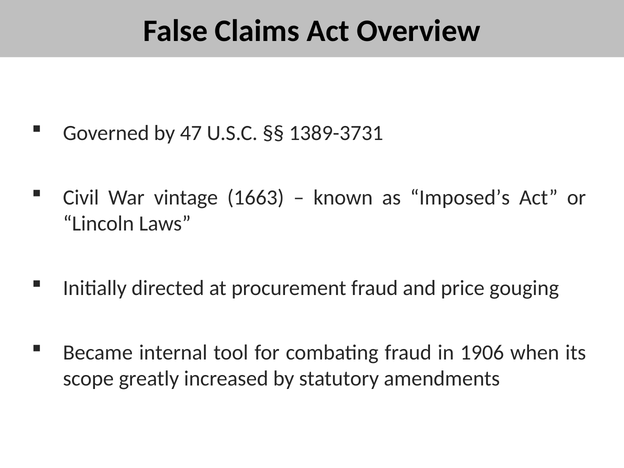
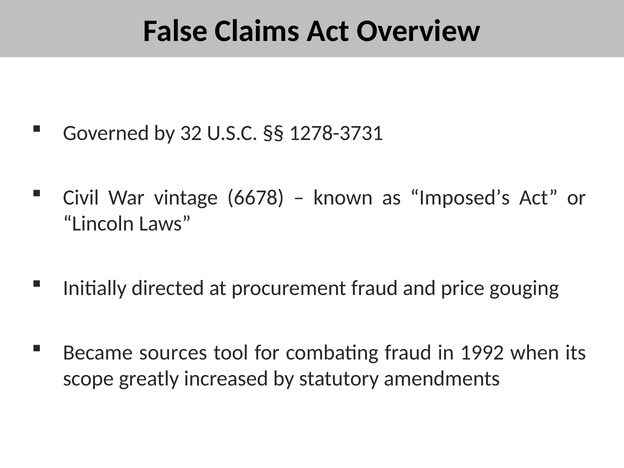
47: 47 -> 32
1389-3731: 1389-3731 -> 1278-3731
1663: 1663 -> 6678
internal: internal -> sources
1906: 1906 -> 1992
